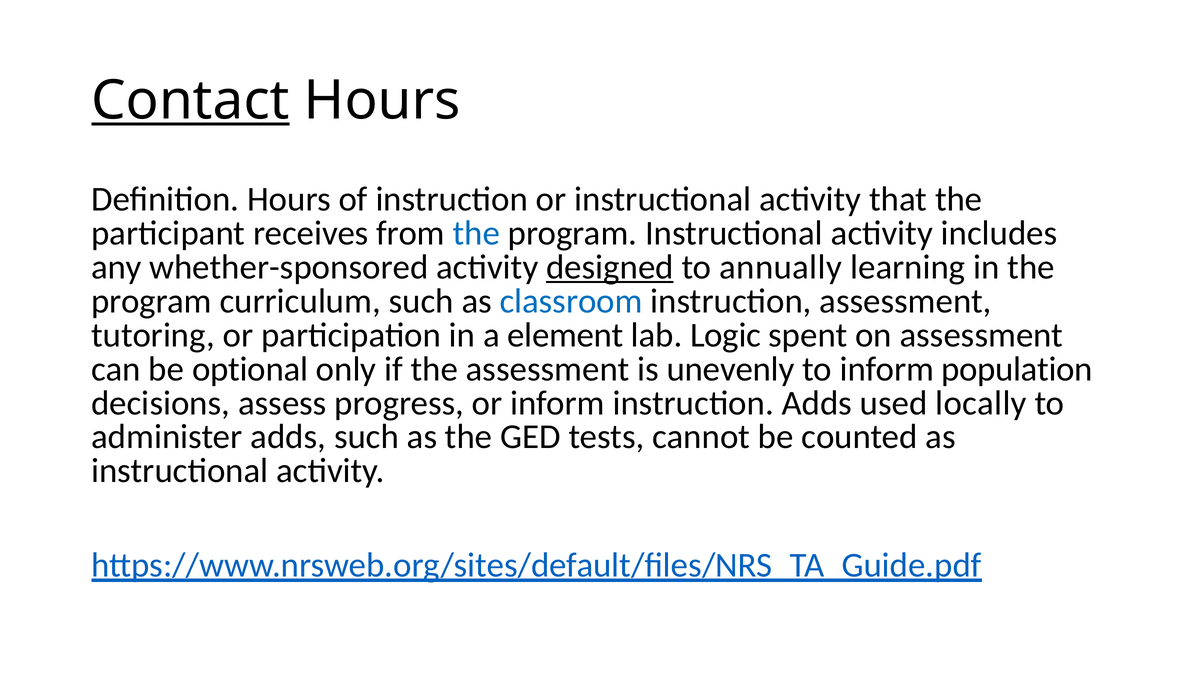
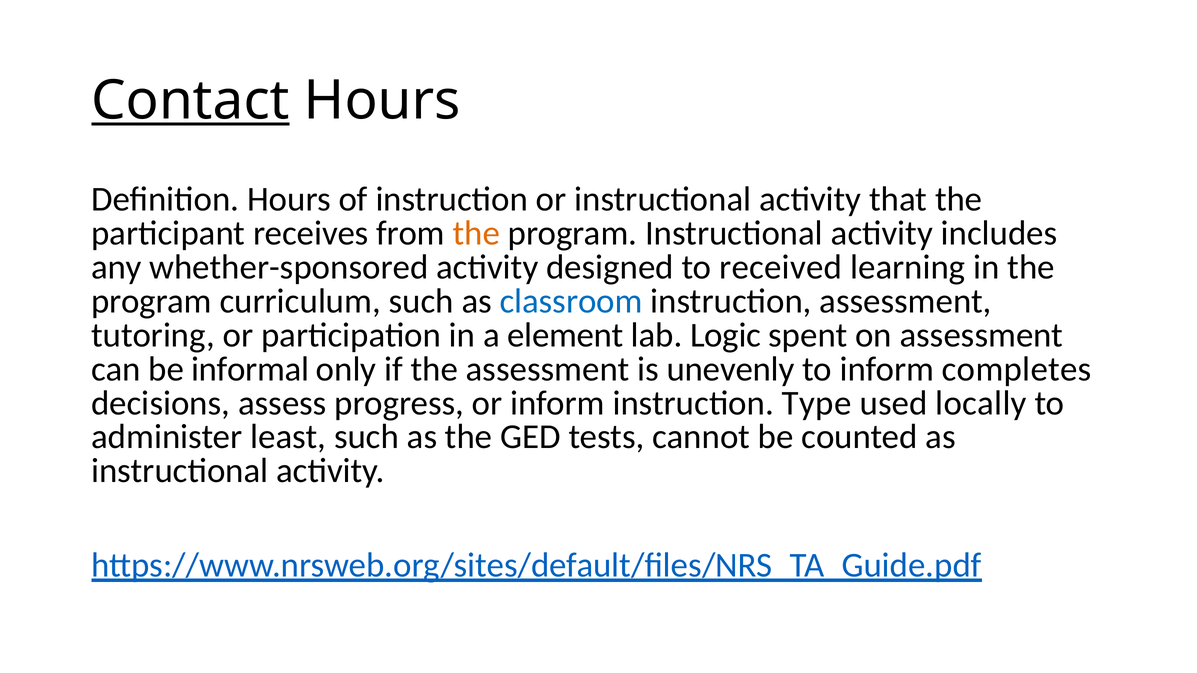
the at (476, 233) colour: blue -> orange
designed underline: present -> none
annually: annually -> received
optional: optional -> informal
population: population -> completes
instruction Adds: Adds -> Type
administer adds: adds -> least
